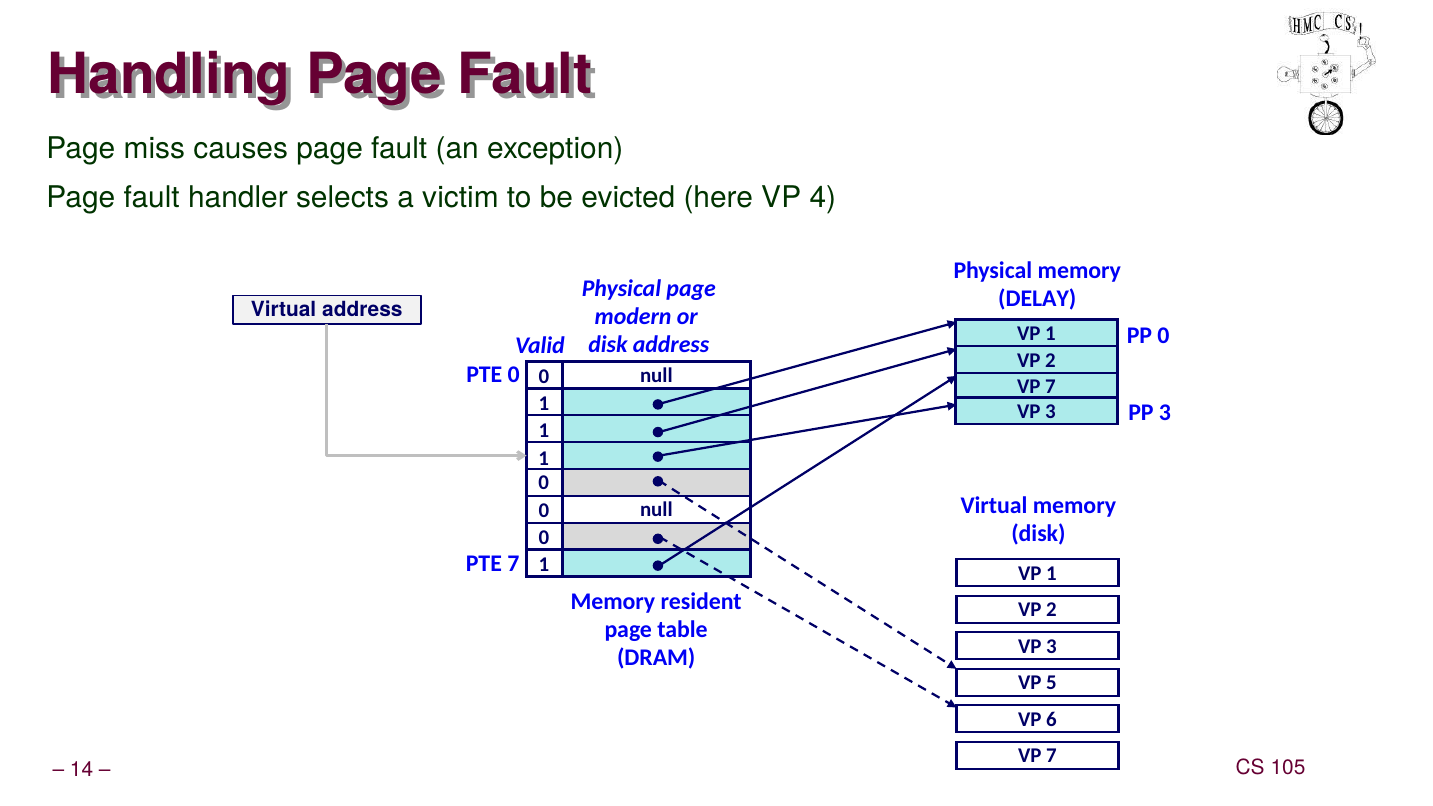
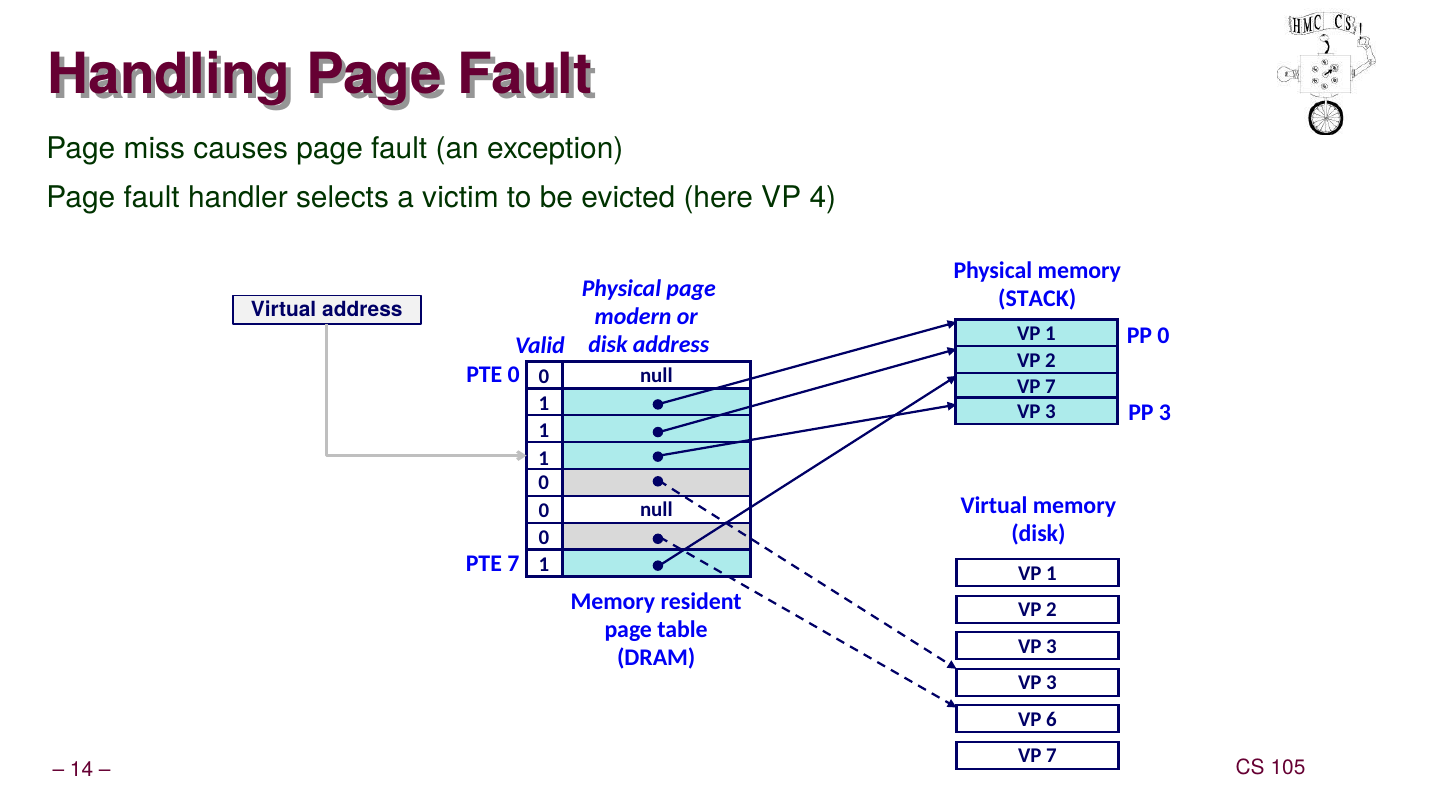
DELAY: DELAY -> STACK
5 at (1051, 683): 5 -> 3
